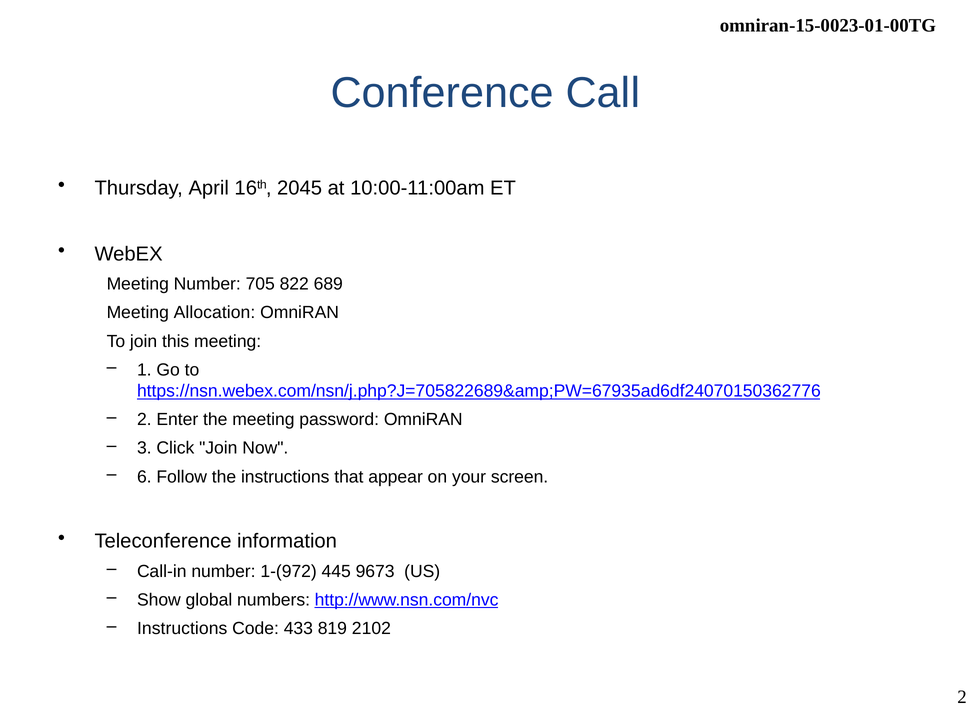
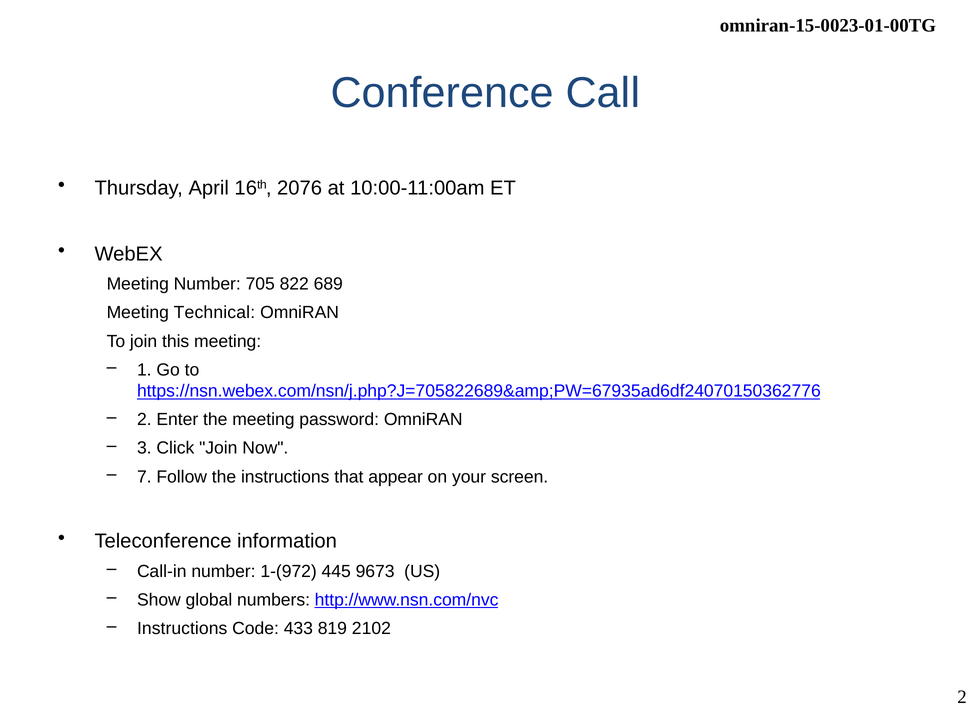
2045: 2045 -> 2076
Allocation: Allocation -> Technical
6: 6 -> 7
